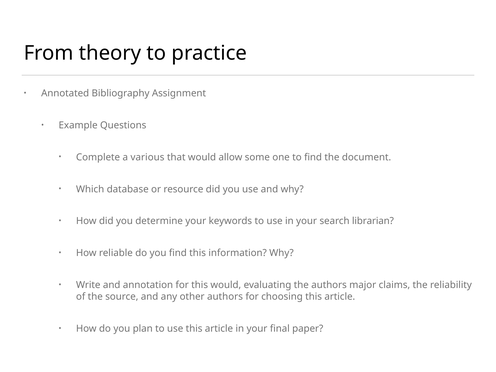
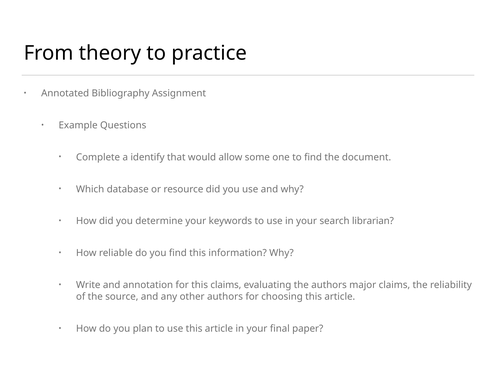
various: various -> identify
this would: would -> claims
